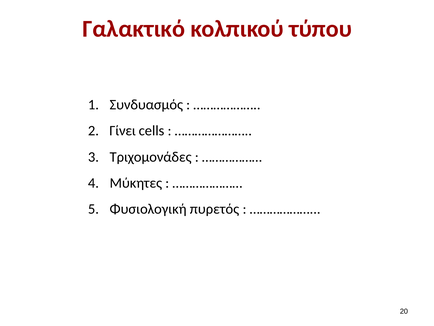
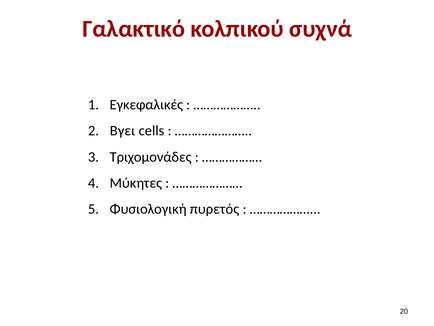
τύπου: τύπου -> συχνά
Συνδυασμός: Συνδυασμός -> Εγκεφαλικές
Γίνει: Γίνει -> Βγει
